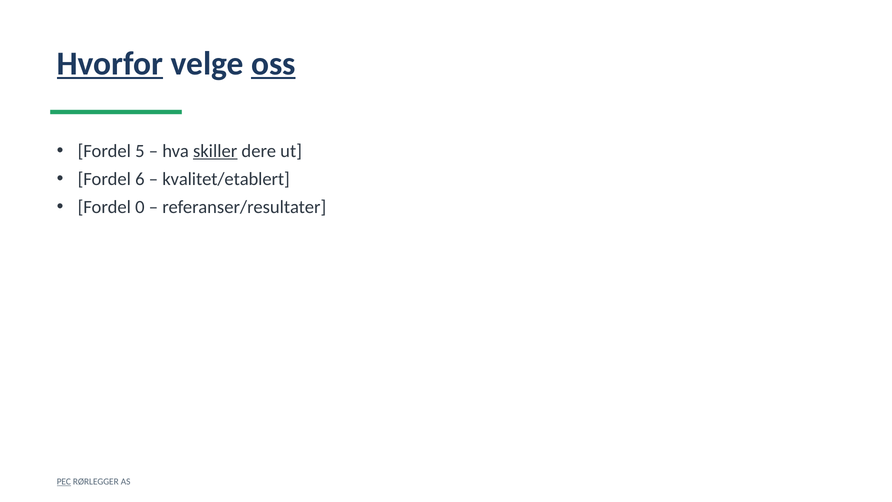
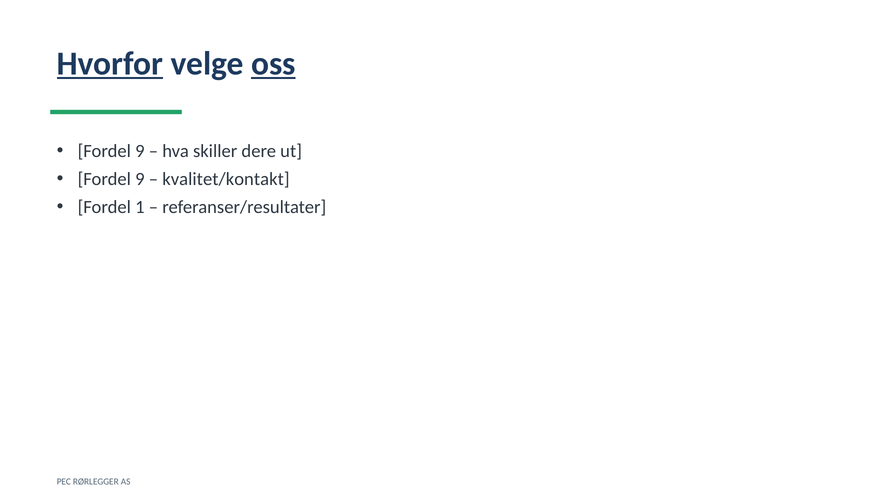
5 at (140, 151): 5 -> 9
skiller underline: present -> none
6 at (140, 179): 6 -> 9
kvalitet/etablert: kvalitet/etablert -> kvalitet/kontakt
0: 0 -> 1
PEC underline: present -> none
